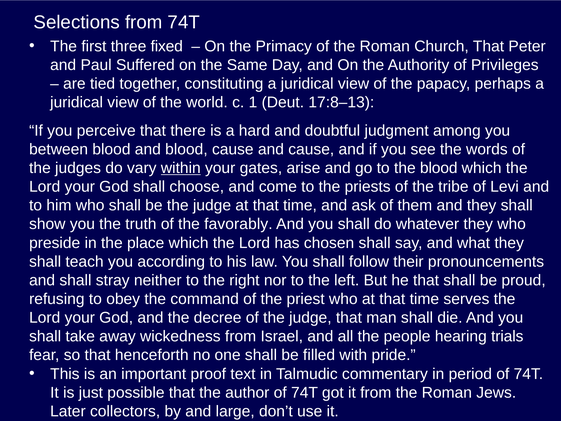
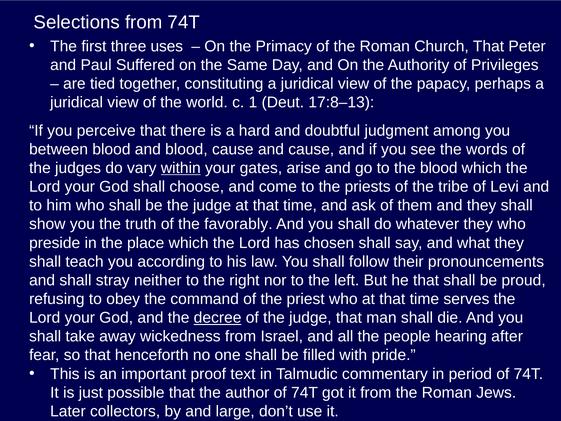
fixed: fixed -> uses
decree underline: none -> present
trials: trials -> after
